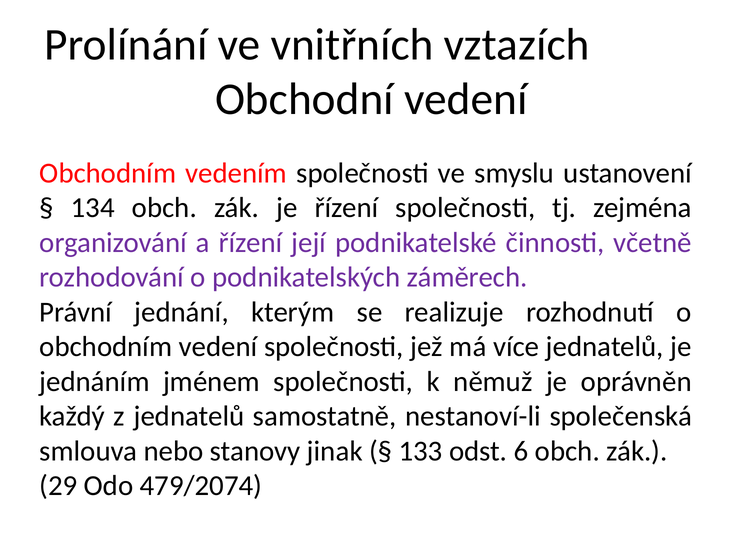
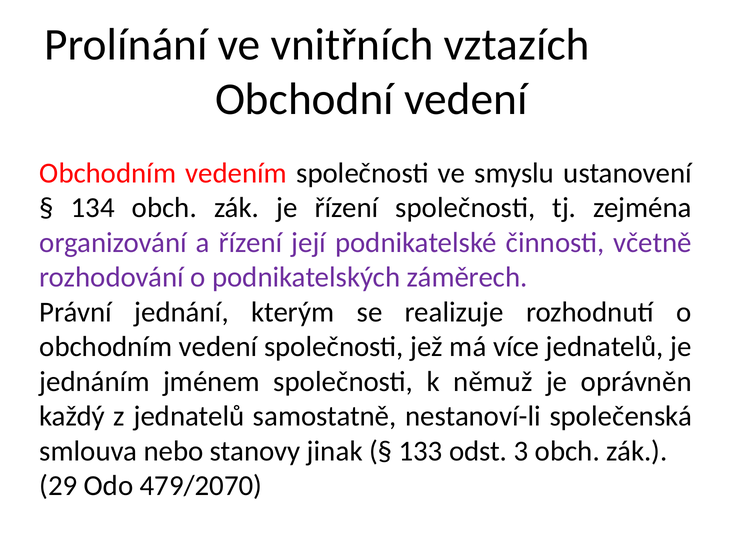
6: 6 -> 3
479/2074: 479/2074 -> 479/2070
